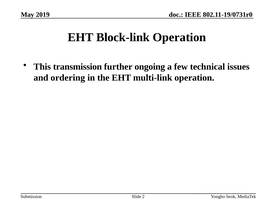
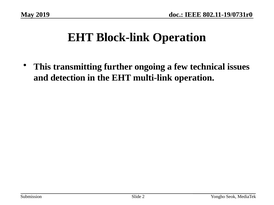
transmission: transmission -> transmitting
ordering: ordering -> detection
